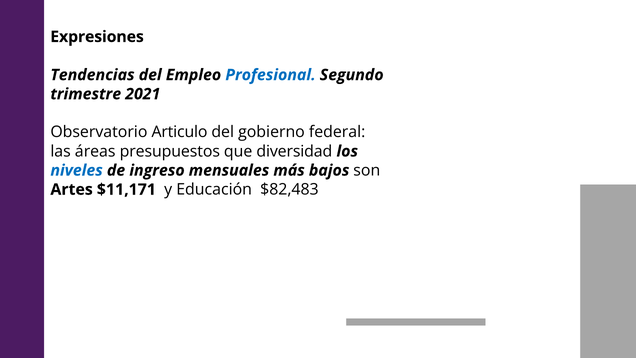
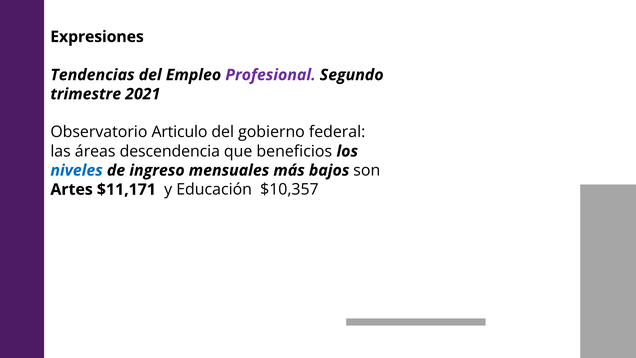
Profesional colour: blue -> purple
presupuestos: presupuestos -> descendencia
diversidad: diversidad -> beneficios
$82,483: $82,483 -> $10,357
